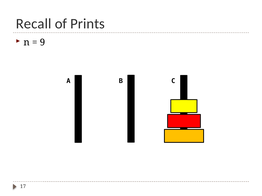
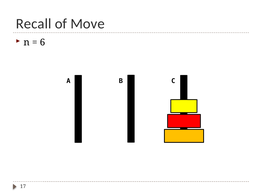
Prints: Prints -> Move
9: 9 -> 6
